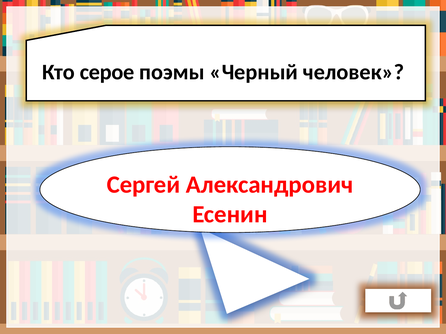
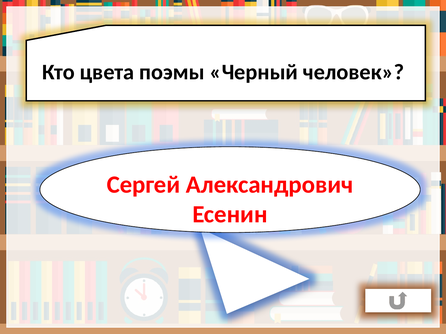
серое: серое -> цвета
